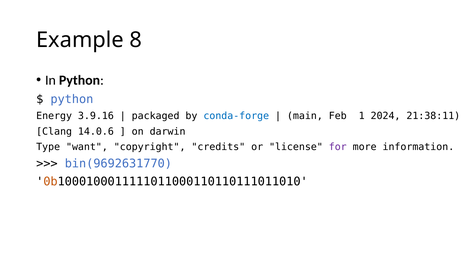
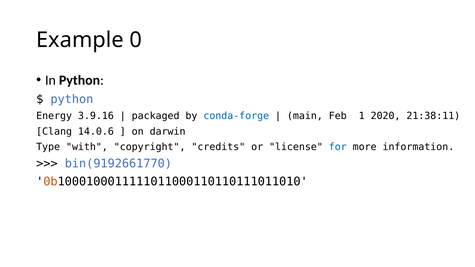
8: 8 -> 0
2024: 2024 -> 2020
want: want -> with
for colour: purple -> blue
bin(9692631770: bin(9692631770 -> bin(9192661770
